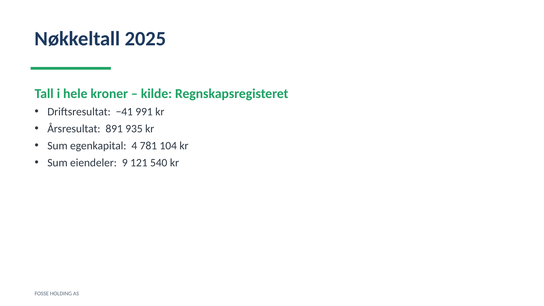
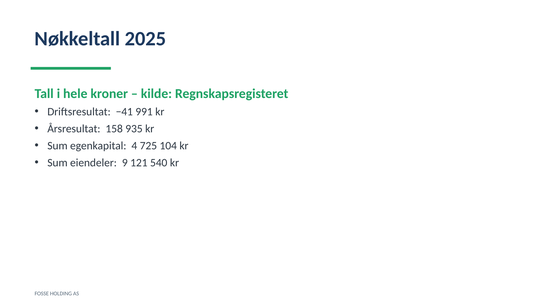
891: 891 -> 158
781: 781 -> 725
